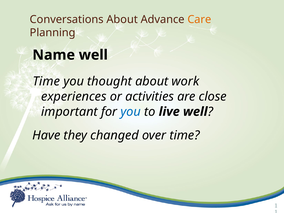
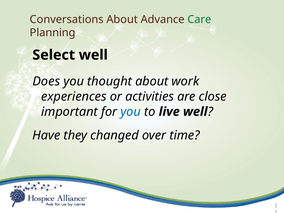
Care colour: orange -> green
Name: Name -> Select
Time at (46, 81): Time -> Does
